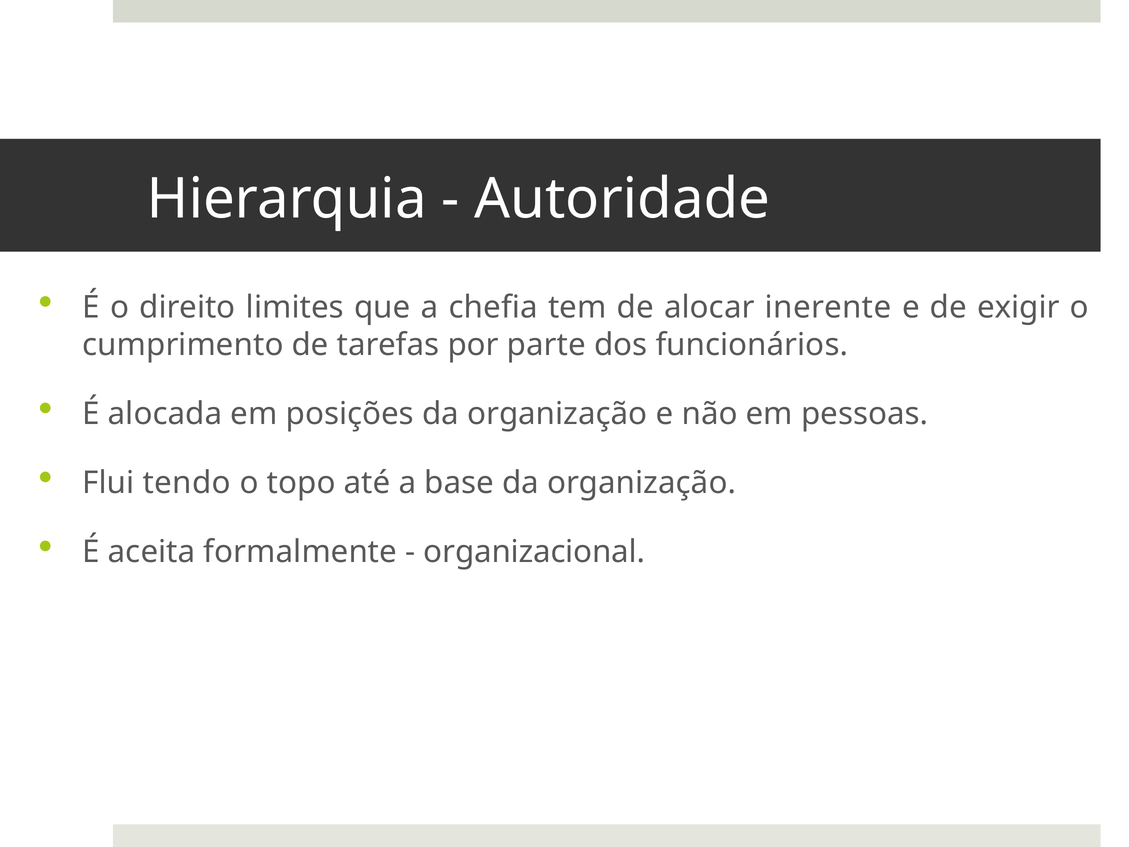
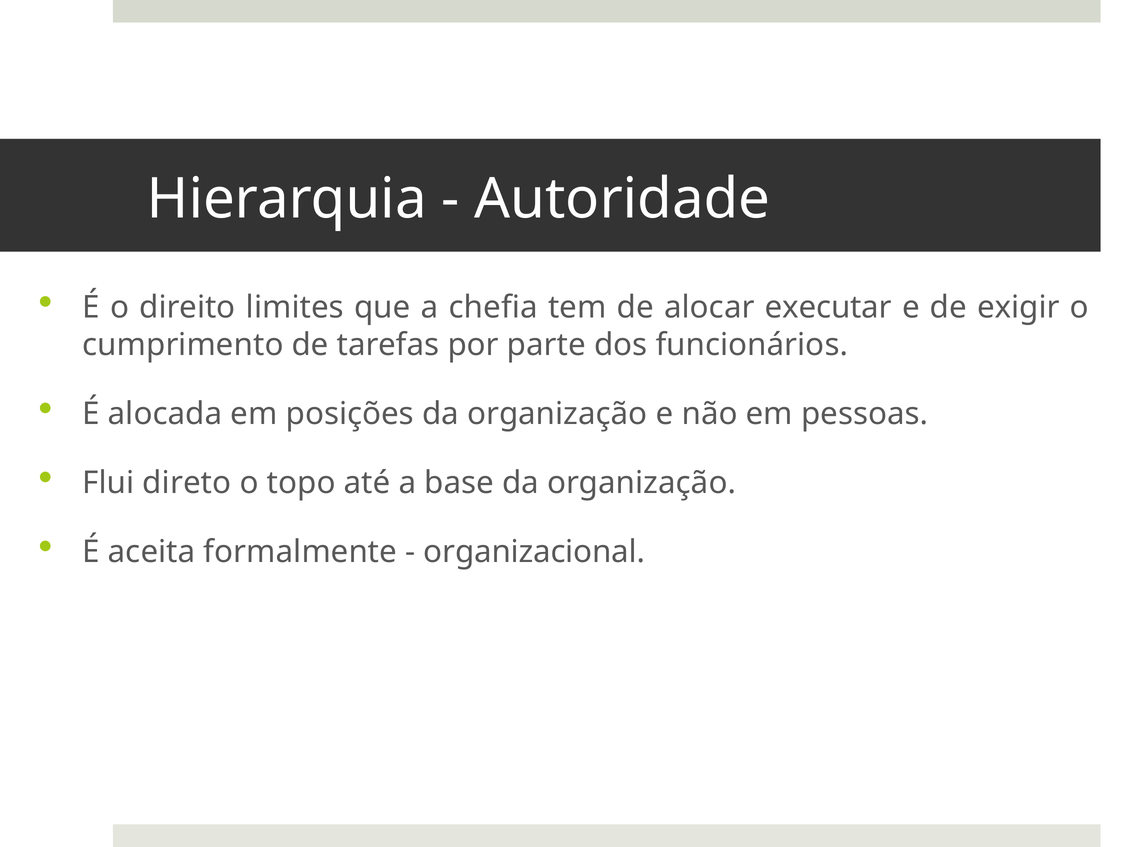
inerente: inerente -> executar
tendo: tendo -> direto
